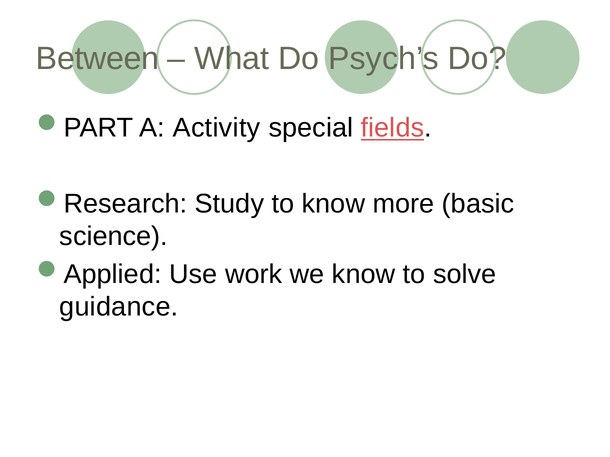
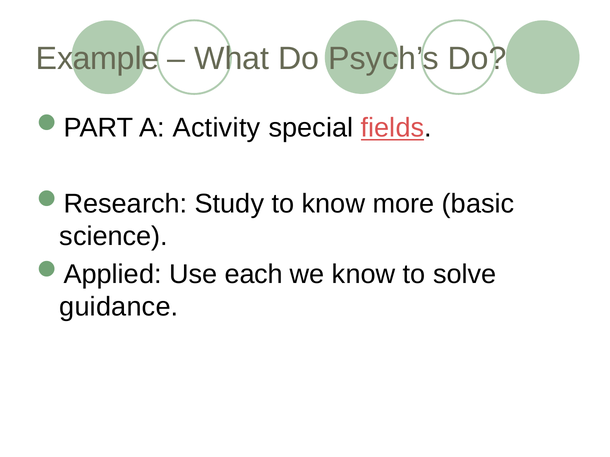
Between: Between -> Example
work: work -> each
